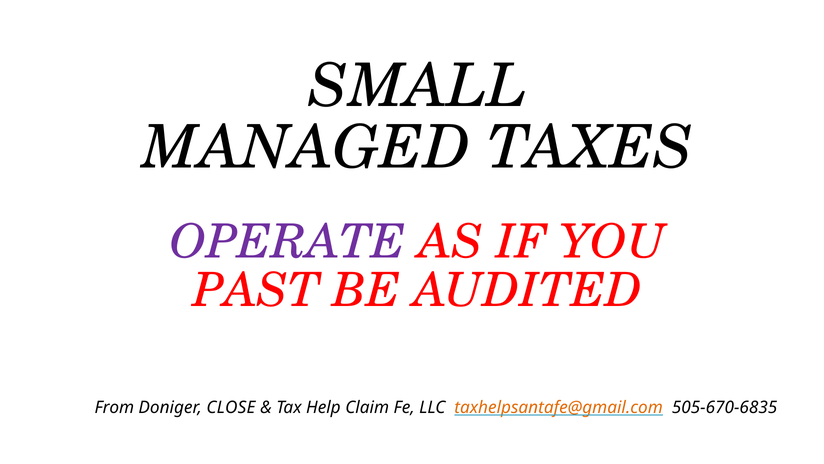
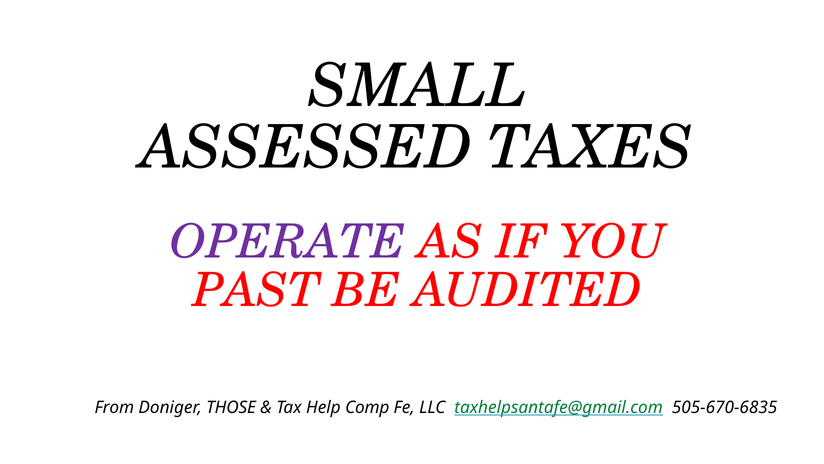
MANAGED: MANAGED -> ASSESSED
CLOSE: CLOSE -> THOSE
Claim: Claim -> Comp
taxhelpsantafe@gmail.com colour: orange -> green
